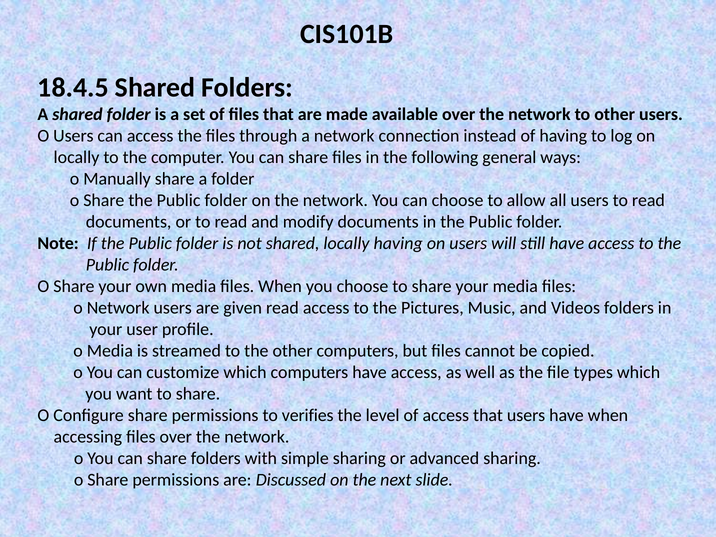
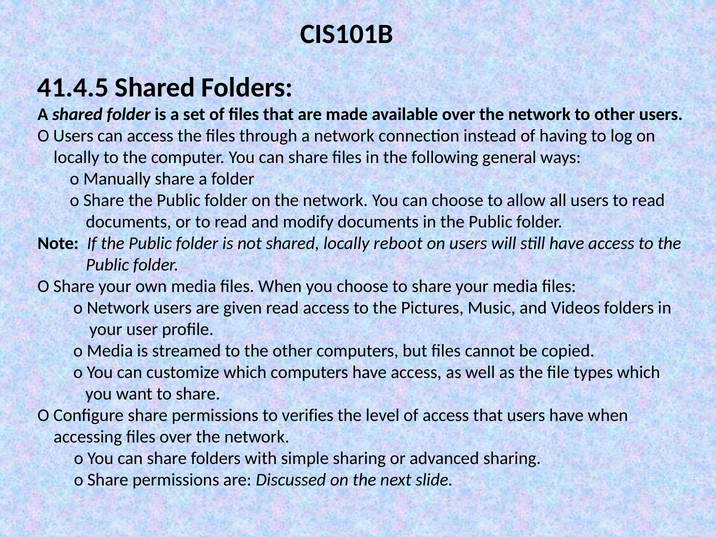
18.4.5: 18.4.5 -> 41.4.5
locally having: having -> reboot
